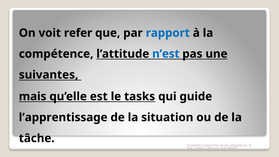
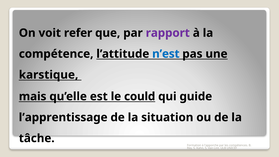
rapport colour: blue -> purple
suivantes: suivantes -> karstique
tasks: tasks -> could
